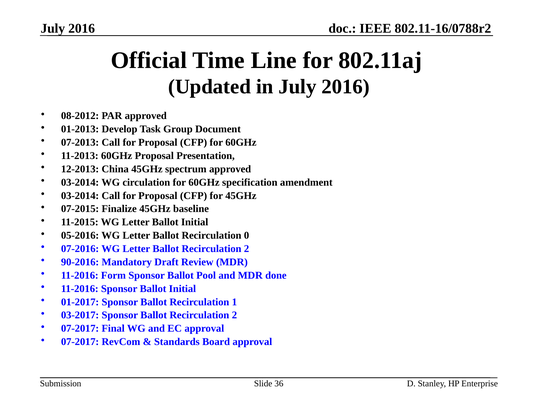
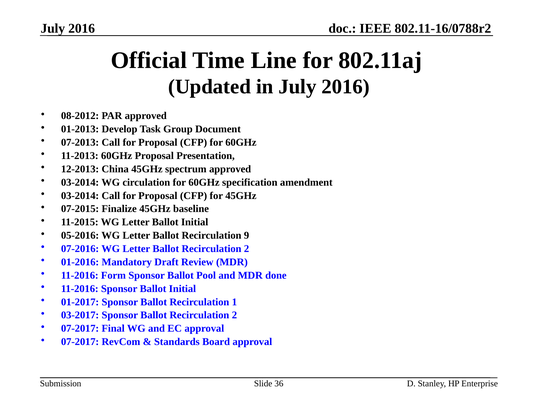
0: 0 -> 9
90-2016: 90-2016 -> 01-2016
